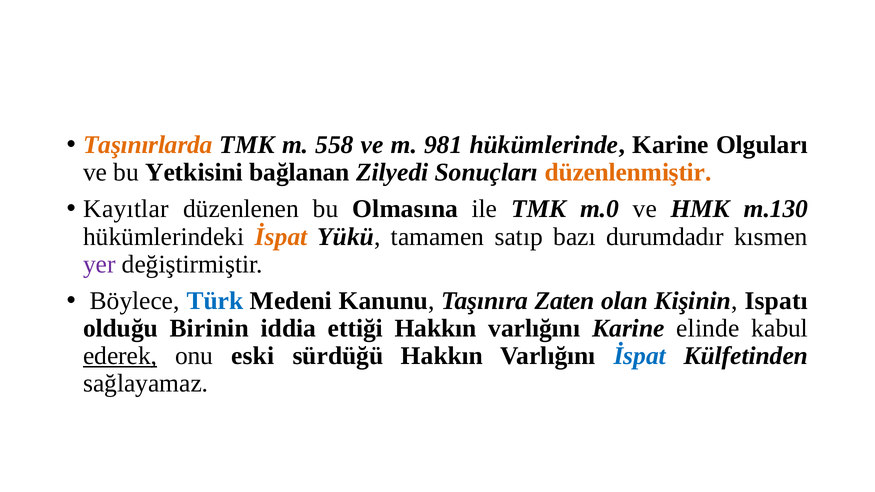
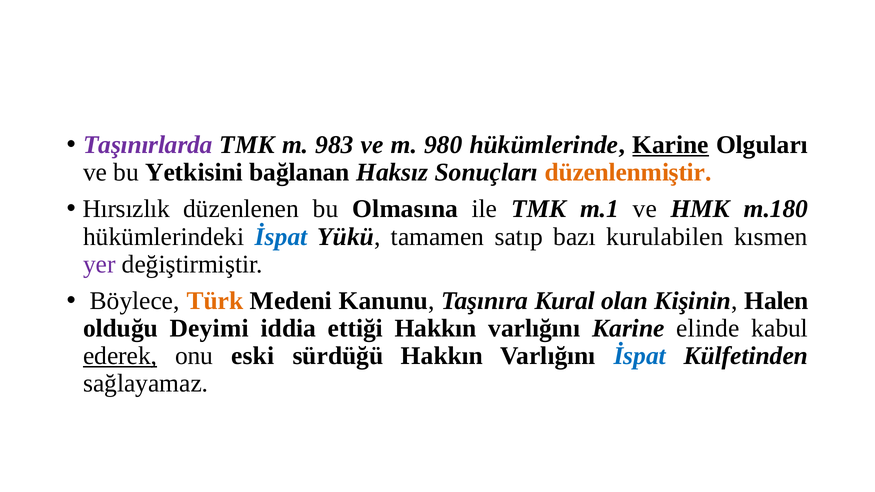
Taşınırlarda colour: orange -> purple
558: 558 -> 983
981: 981 -> 980
Karine at (671, 145) underline: none -> present
Zilyedi: Zilyedi -> Haksız
Kayıtlar: Kayıtlar -> Hırsızlık
m.0: m.0 -> m.1
m.130: m.130 -> m.180
İspat at (281, 237) colour: orange -> blue
durumdadır: durumdadır -> kurulabilen
Türk colour: blue -> orange
Zaten: Zaten -> Kural
Ispatı: Ispatı -> Halen
Birinin: Birinin -> Deyimi
